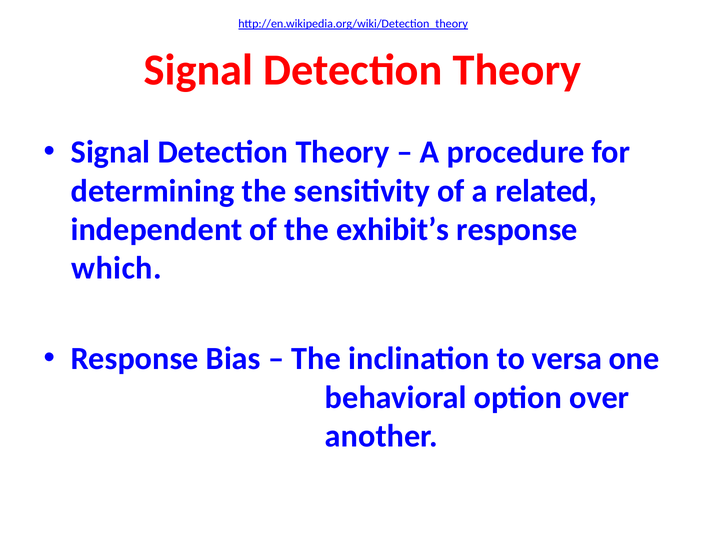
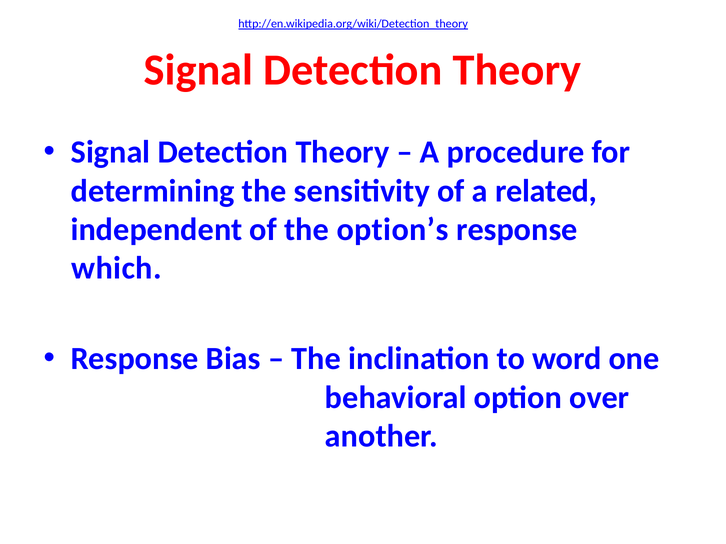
exhibit’s: exhibit’s -> option’s
versa: versa -> word
